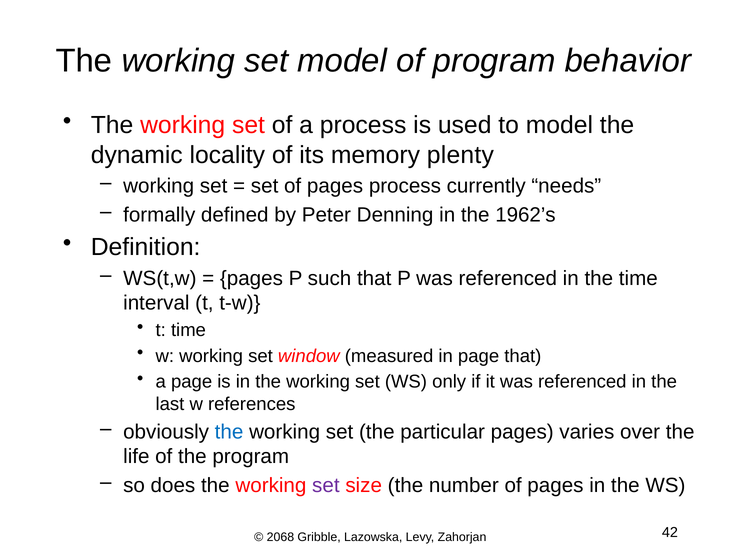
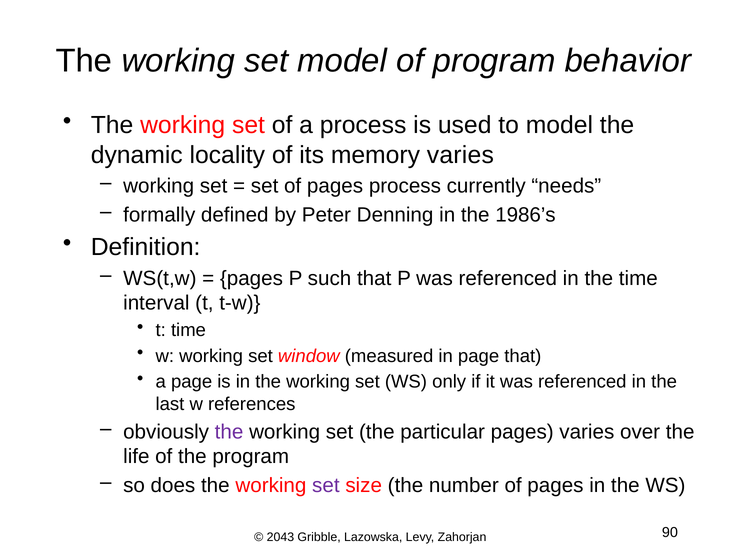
memory plenty: plenty -> varies
1962’s: 1962’s -> 1986’s
the at (229, 432) colour: blue -> purple
2068: 2068 -> 2043
42: 42 -> 90
